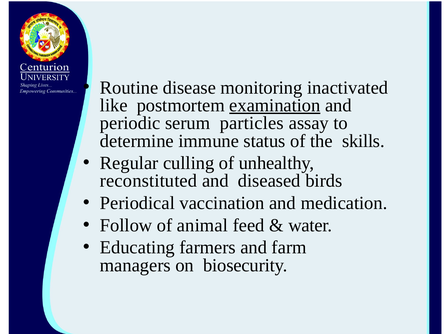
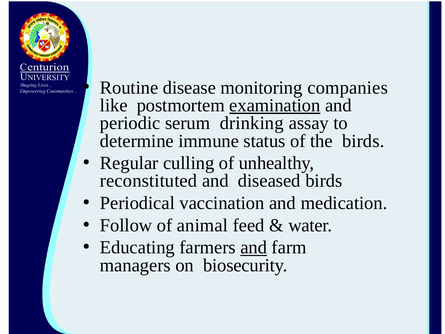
inactivated: inactivated -> companies
particles: particles -> drinking
the skills: skills -> birds
and at (254, 247) underline: none -> present
